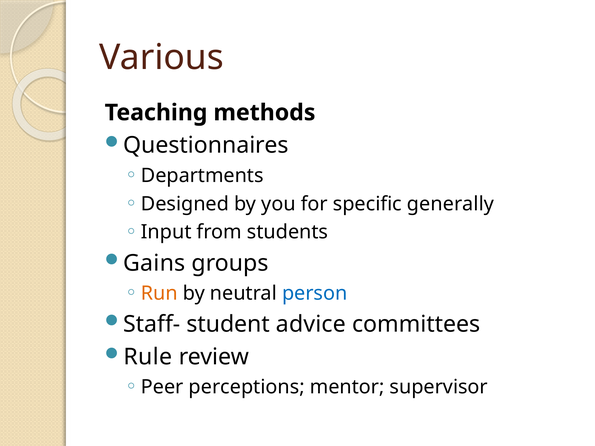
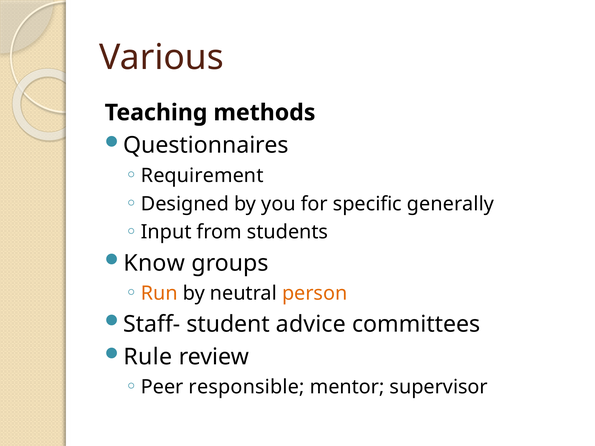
Departments: Departments -> Requirement
Gains: Gains -> Know
person colour: blue -> orange
perceptions: perceptions -> responsible
